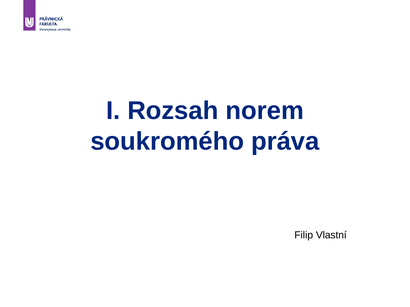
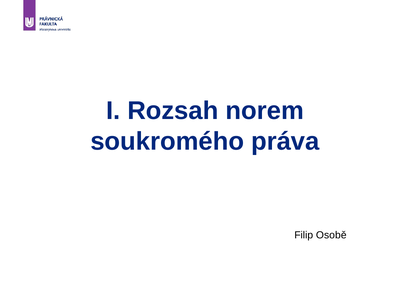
Vlastní: Vlastní -> Osobě
